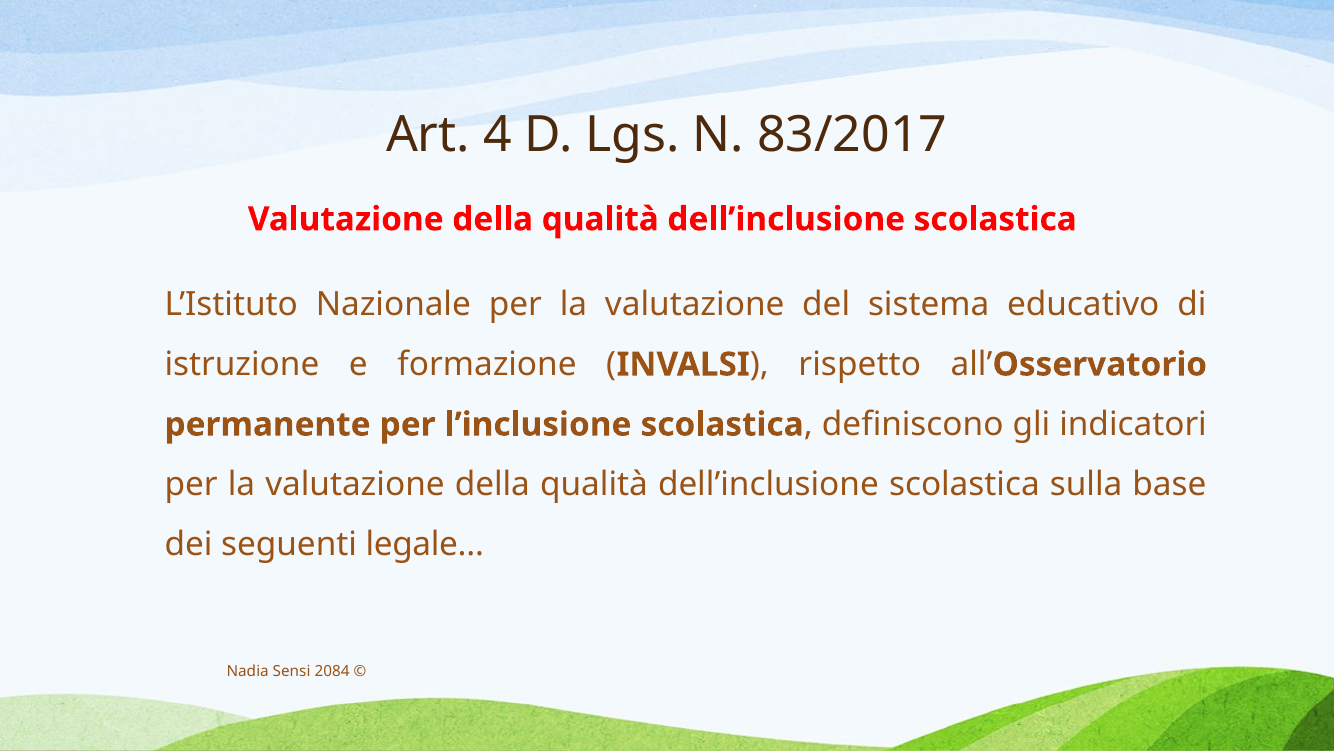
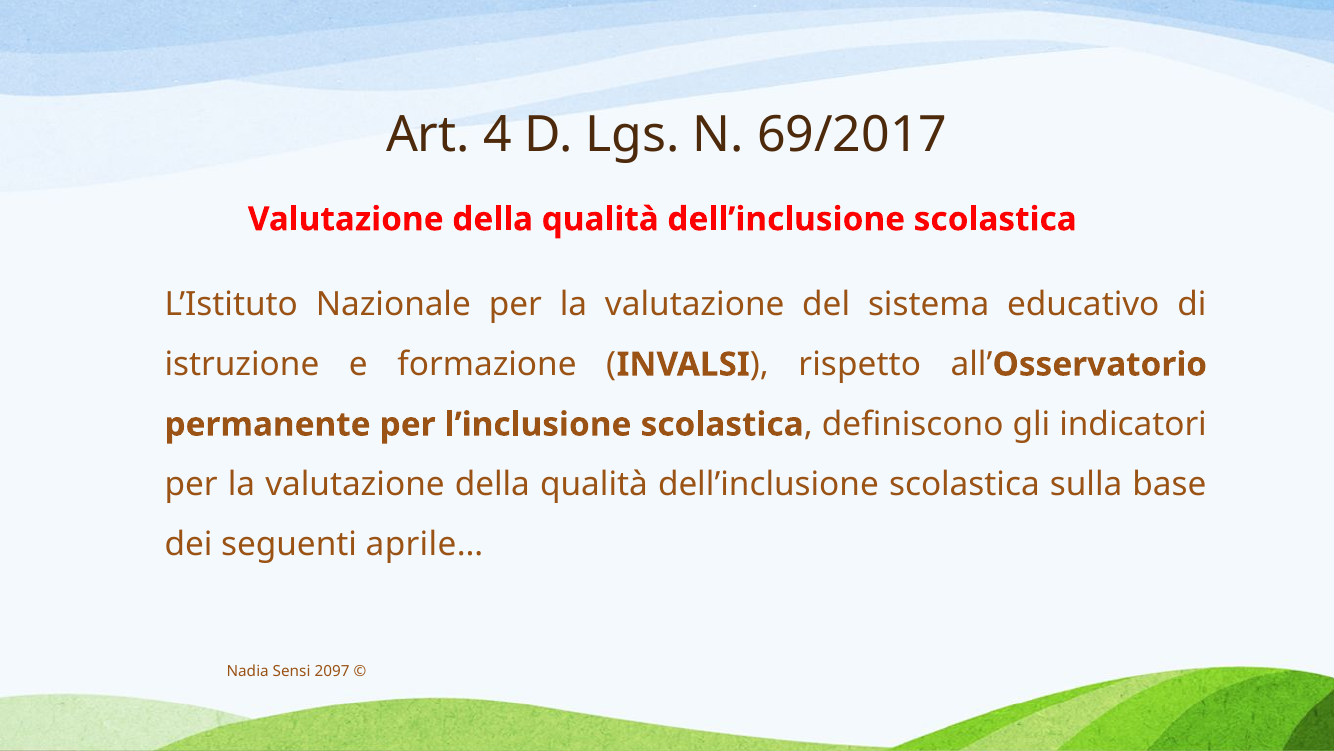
83/2017: 83/2017 -> 69/2017
legale…: legale… -> aprile…
2084: 2084 -> 2097
